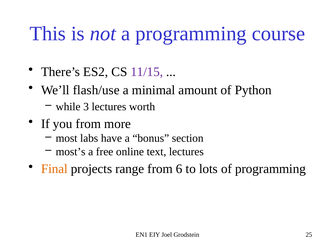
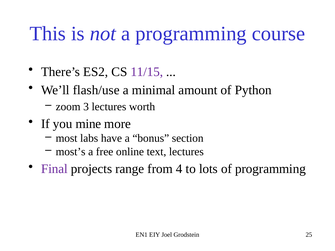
while: while -> zoom
you from: from -> mine
Final colour: orange -> purple
6: 6 -> 4
